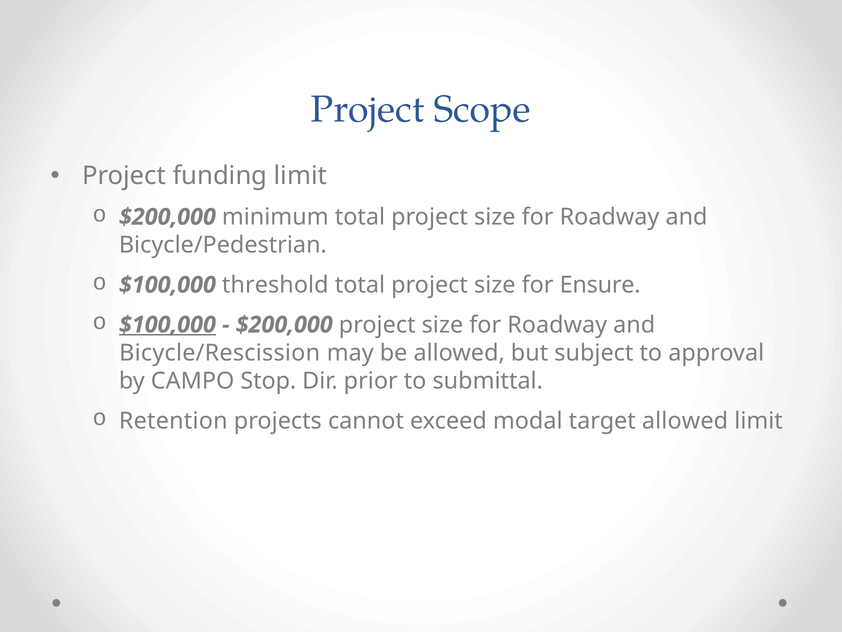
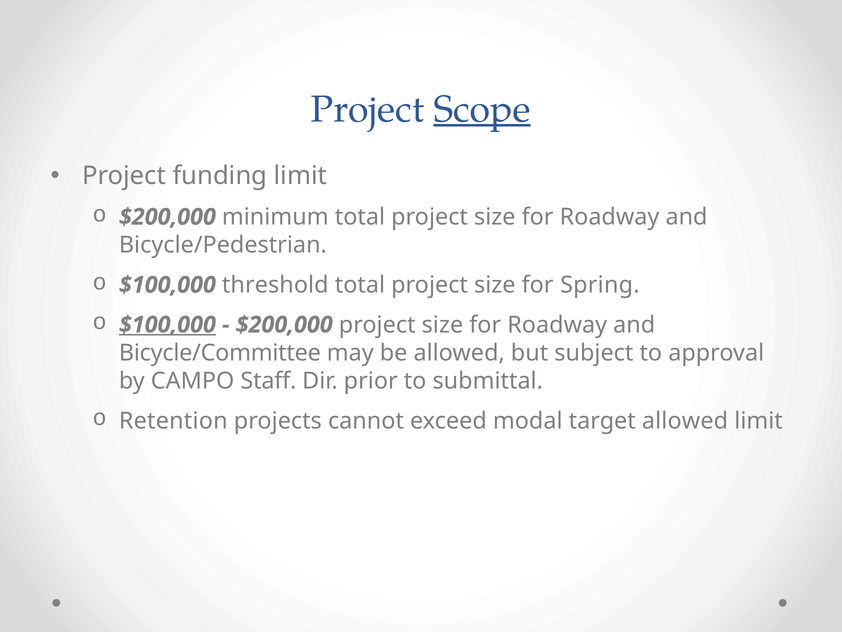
Scope underline: none -> present
Ensure: Ensure -> Spring
Bicycle/Rescission: Bicycle/Rescission -> Bicycle/Committee
Stop: Stop -> Staff
